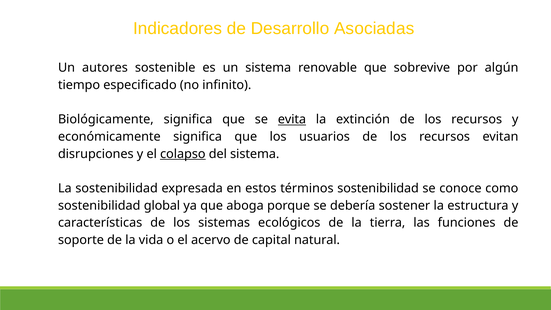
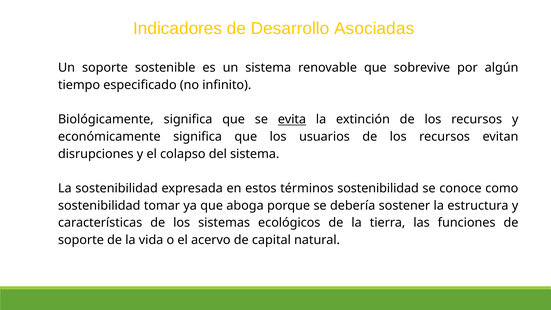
Un autores: autores -> soporte
colapso underline: present -> none
global: global -> tomar
